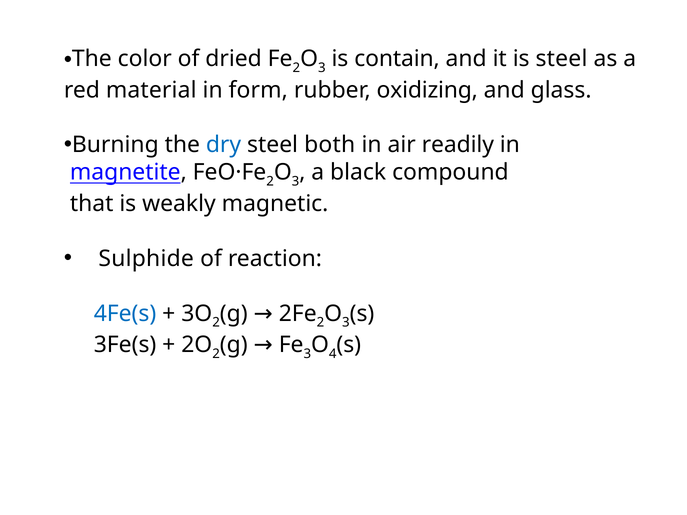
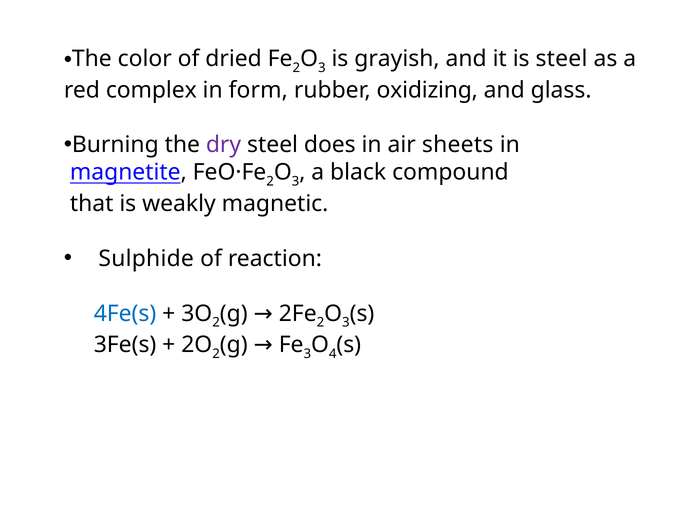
contain: contain -> grayish
material: material -> complex
dry colour: blue -> purple
both: both -> does
readily: readily -> sheets
